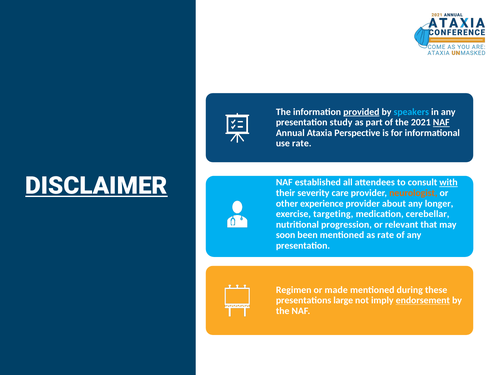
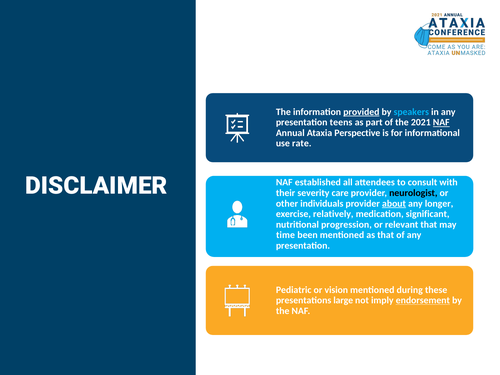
study: study -> teens
DISCLAIMER underline: present -> none
with underline: present -> none
neurologist colour: orange -> black
experience: experience -> individuals
about underline: none -> present
targeting: targeting -> relatively
cerebellar: cerebellar -> significant
soon: soon -> time
as rate: rate -> that
Regimen: Regimen -> Pediatric
made: made -> vision
